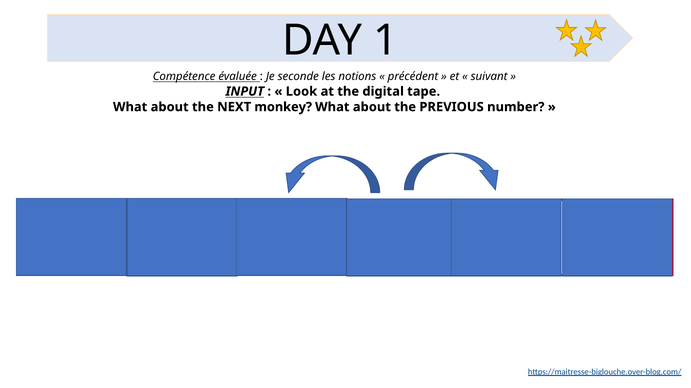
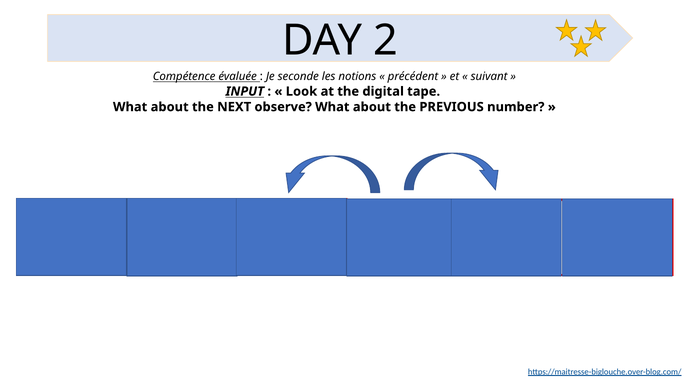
DAY 1: 1 -> 2
monkey: monkey -> observe
